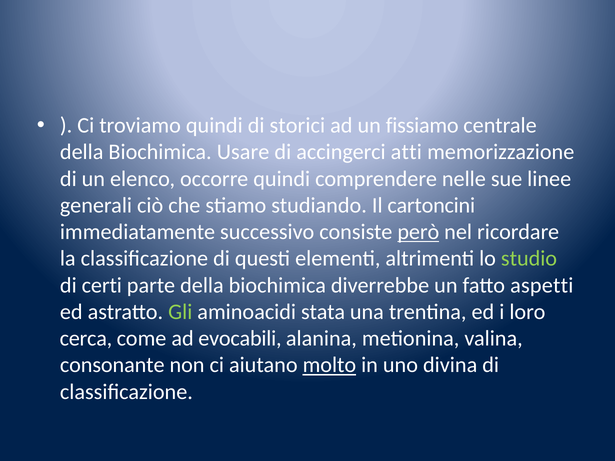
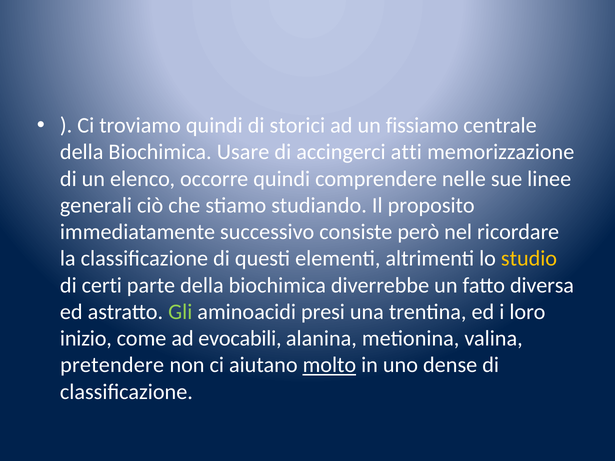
cartoncini: cartoncini -> proposito
però underline: present -> none
studio colour: light green -> yellow
aspetti: aspetti -> diversa
stata: stata -> presi
cerca: cerca -> inizio
consonante: consonante -> pretendere
divina: divina -> dense
